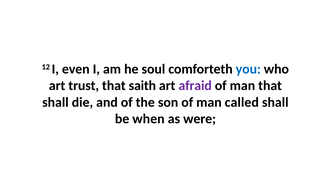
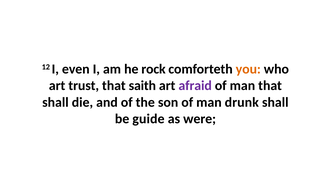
soul: soul -> rock
you colour: blue -> orange
called: called -> drunk
when: when -> guide
